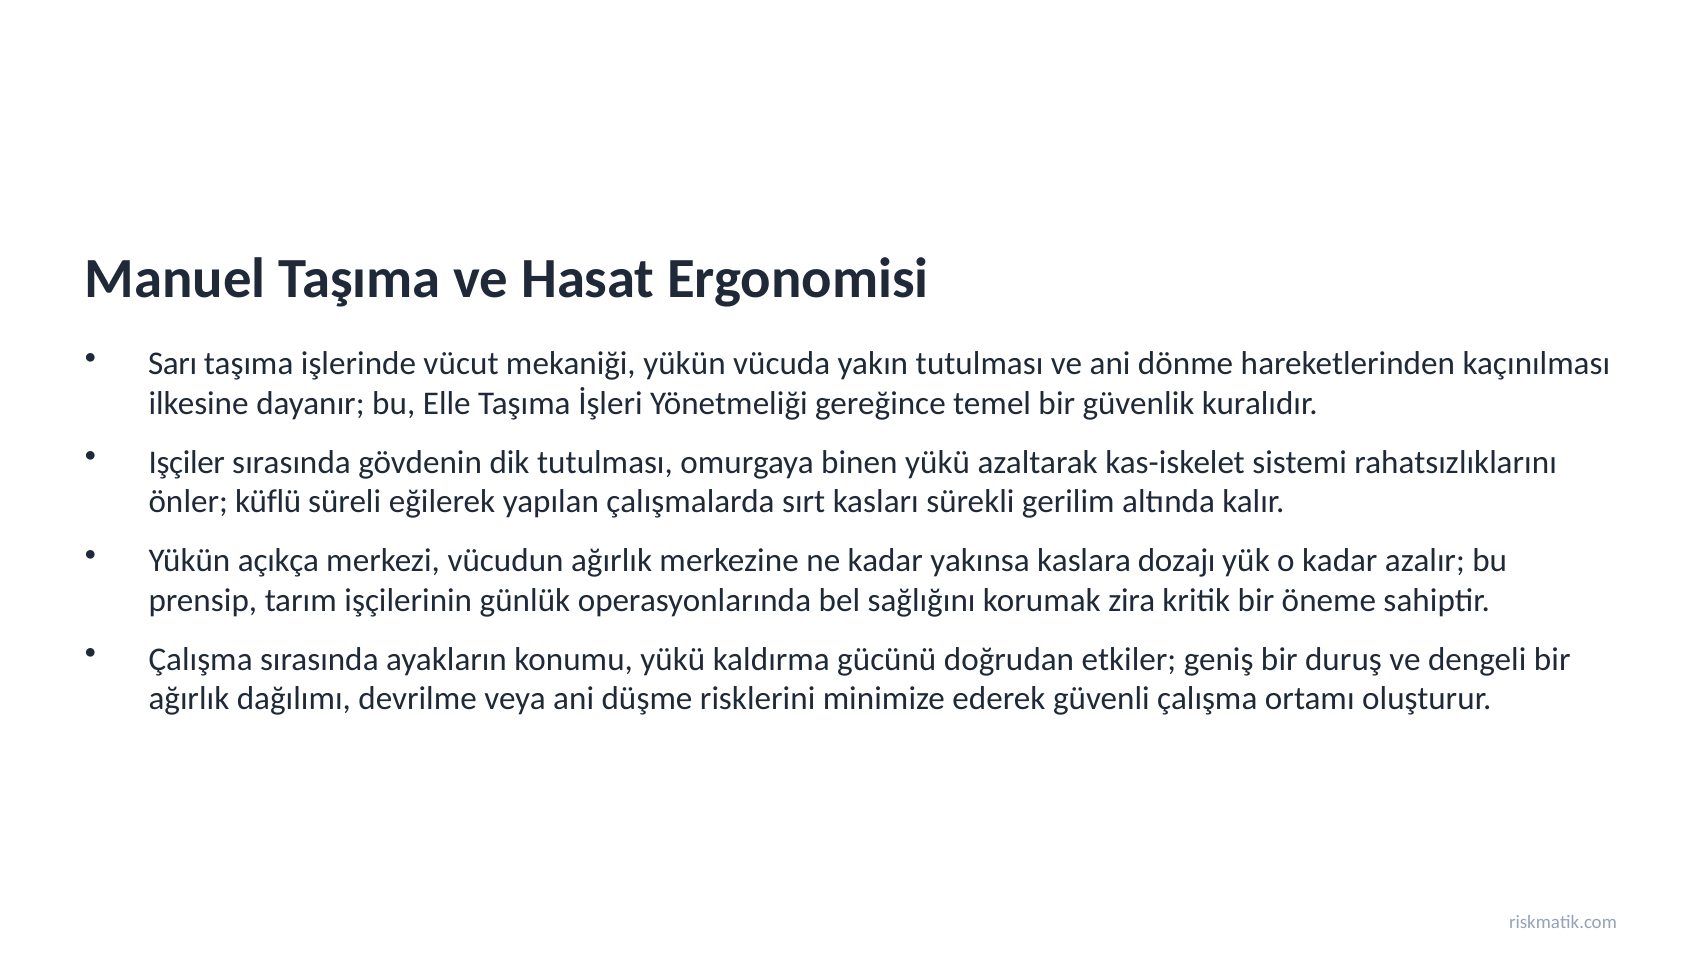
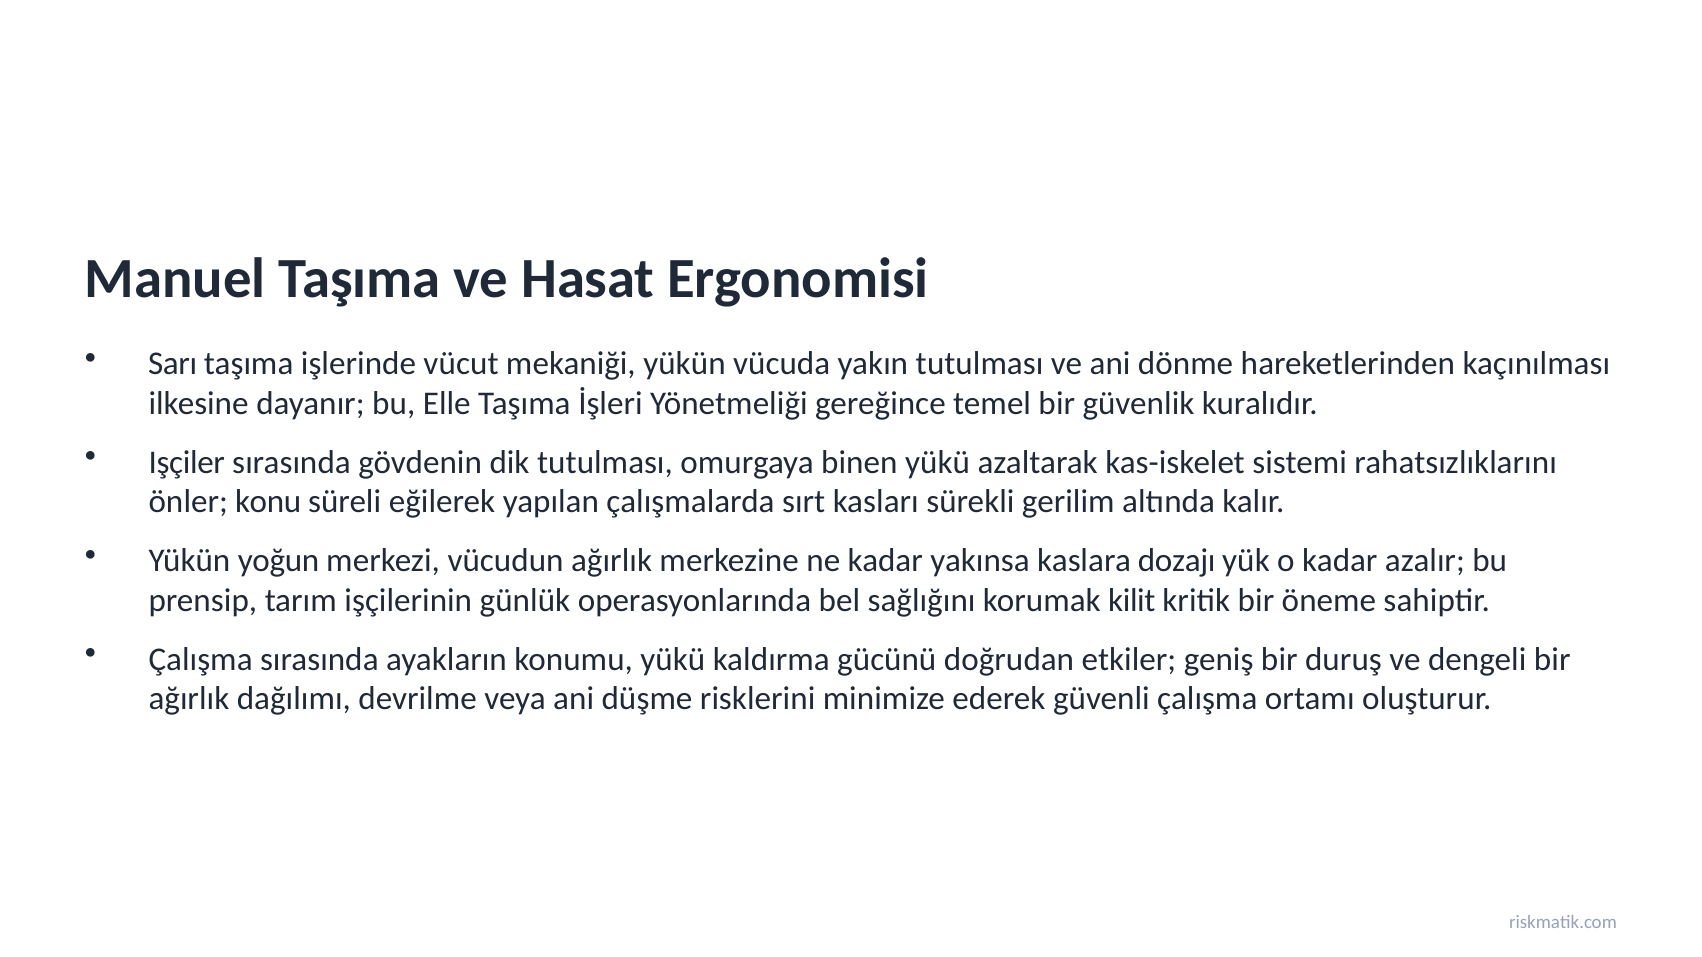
küflü: küflü -> konu
açıkça: açıkça -> yoğun
zira: zira -> kilit
